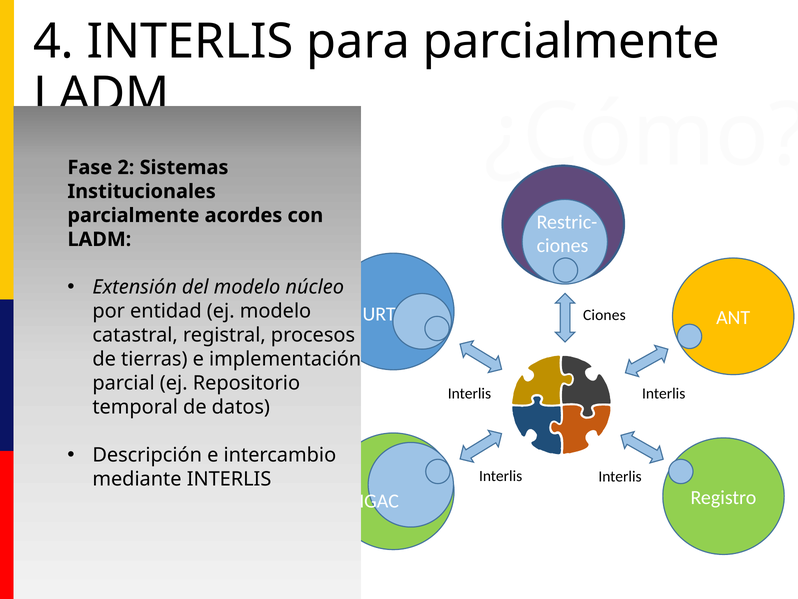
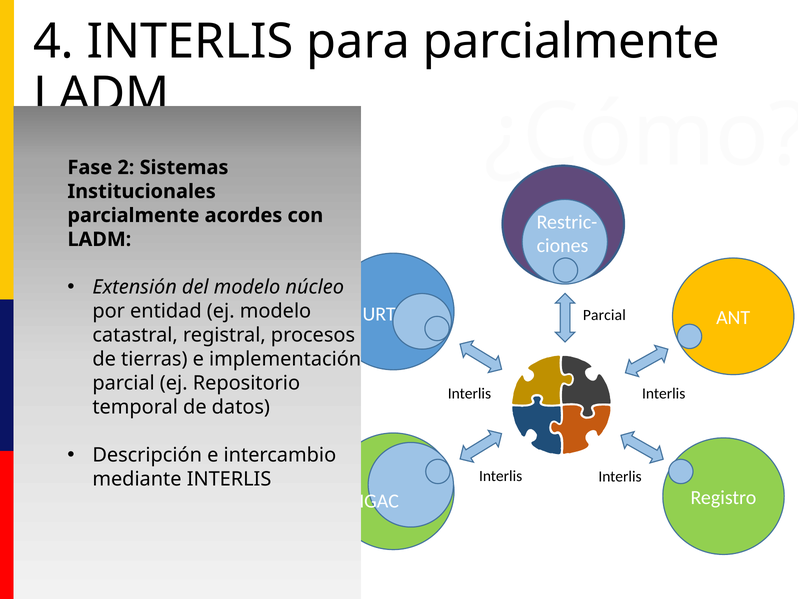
Ciones at (604, 315): Ciones -> Parcial
